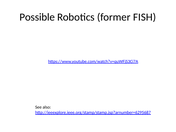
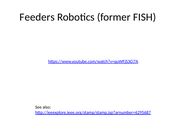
Possible: Possible -> Feeders
